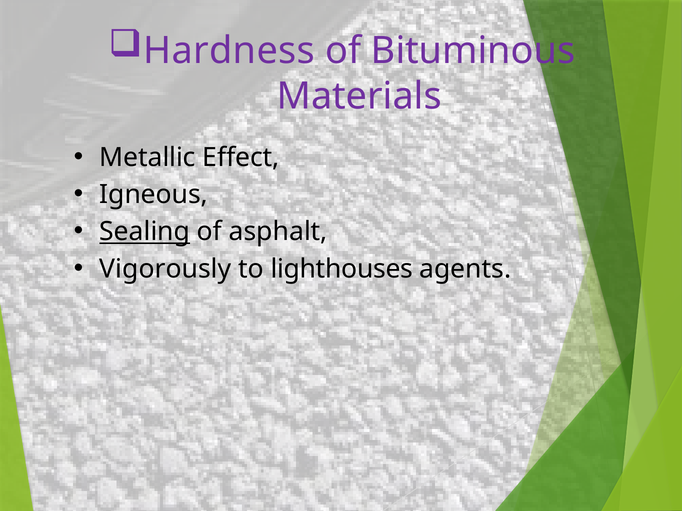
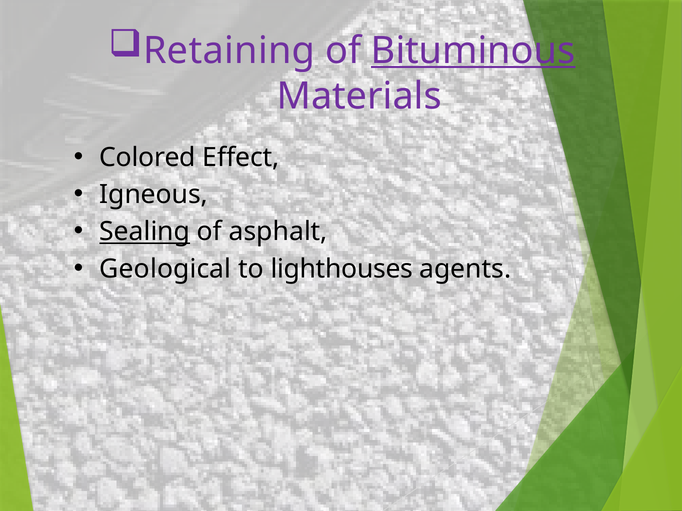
Hardness: Hardness -> Retaining
Bituminous underline: none -> present
Metallic: Metallic -> Colored
Vigorously: Vigorously -> Geological
